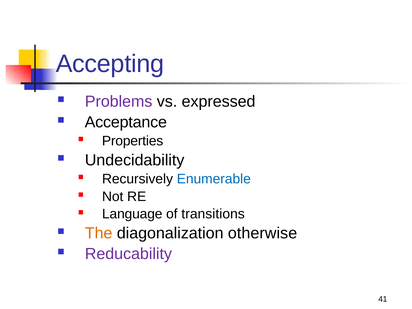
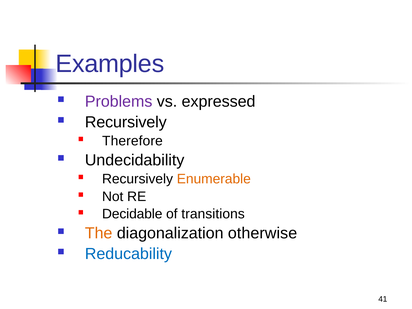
Accepting: Accepting -> Examples
Acceptance at (126, 122): Acceptance -> Recursively
Properties: Properties -> Therefore
Enumerable colour: blue -> orange
Language: Language -> Decidable
Reducability colour: purple -> blue
